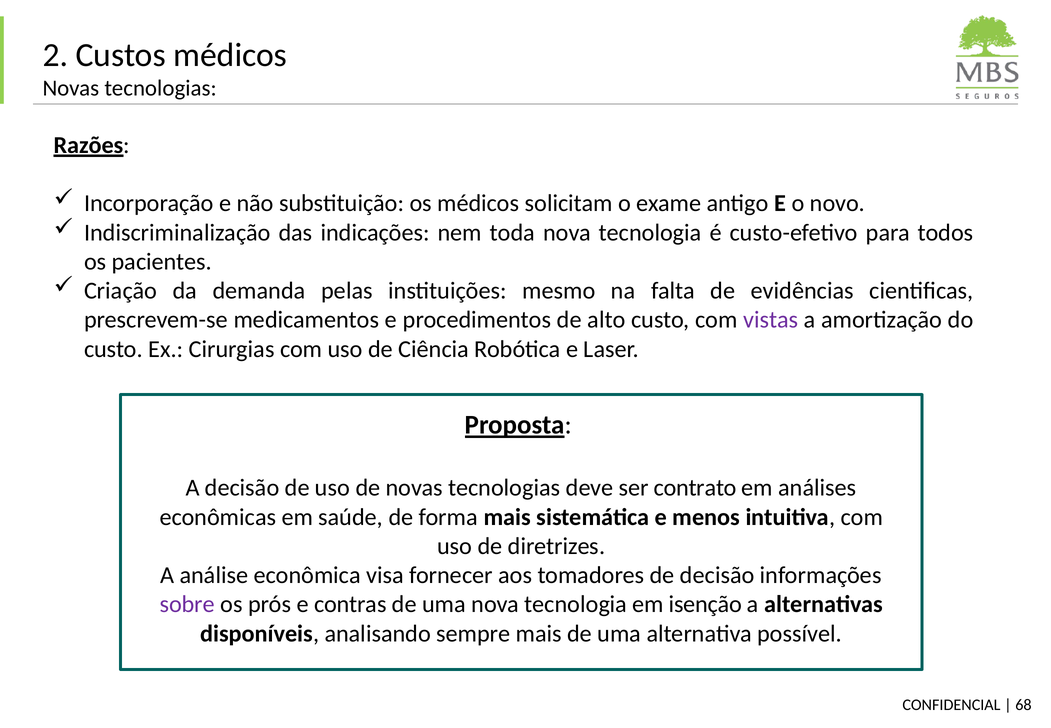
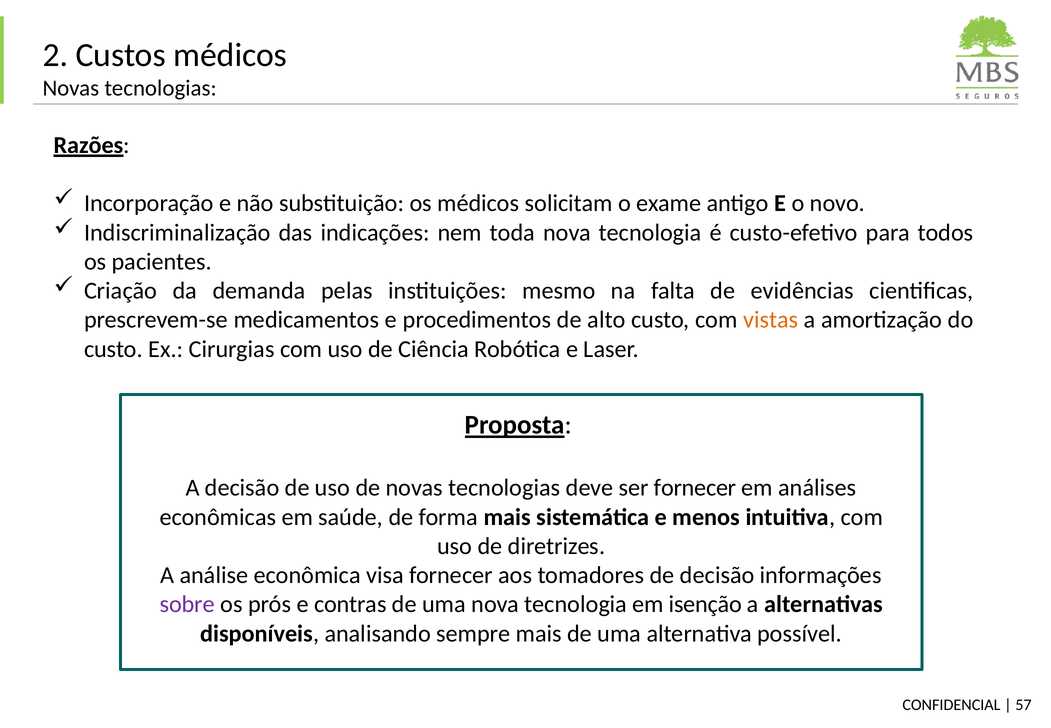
vistas colour: purple -> orange
ser contrato: contrato -> fornecer
68: 68 -> 57
